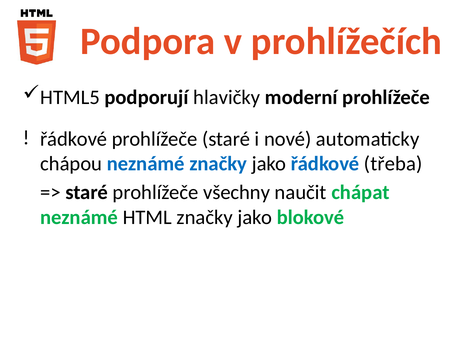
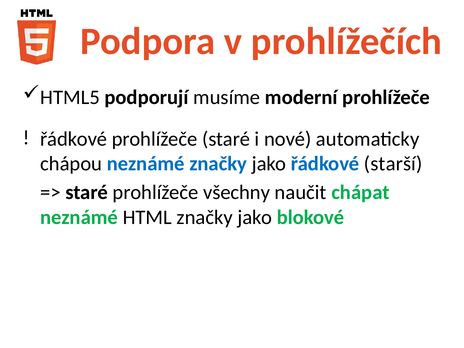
hlavičky: hlavičky -> musíme
třeba: třeba -> starší
